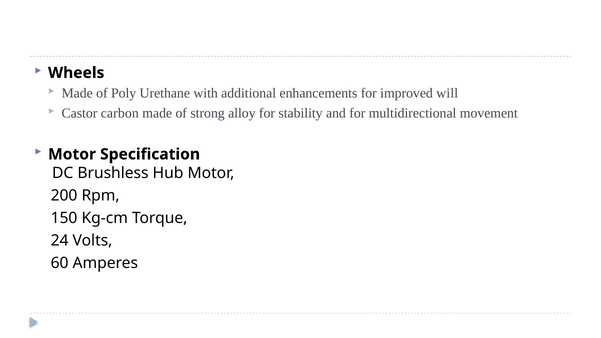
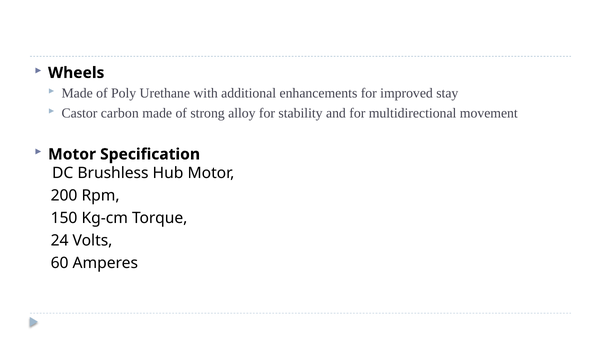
will: will -> stay
